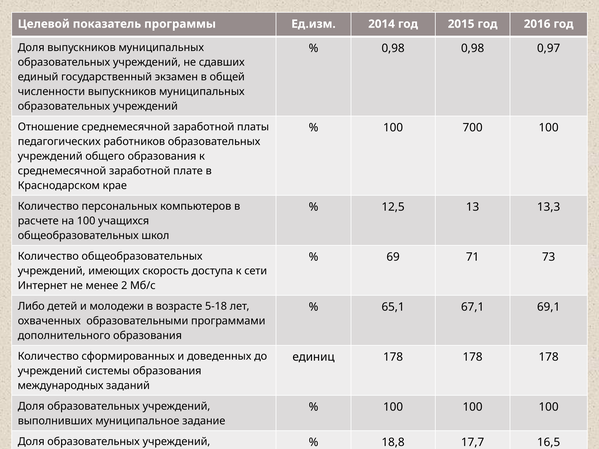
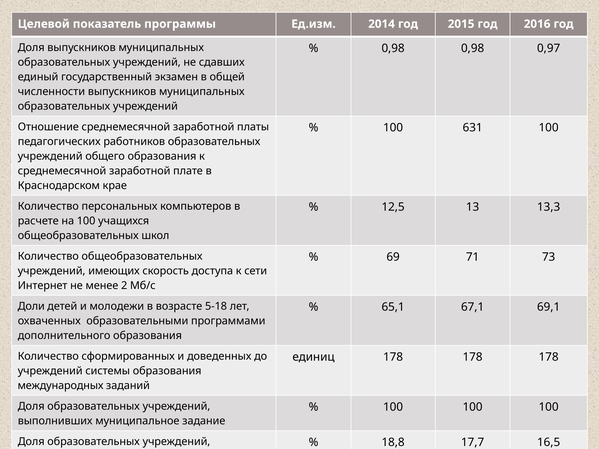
700: 700 -> 631
Либо: Либо -> Доли
